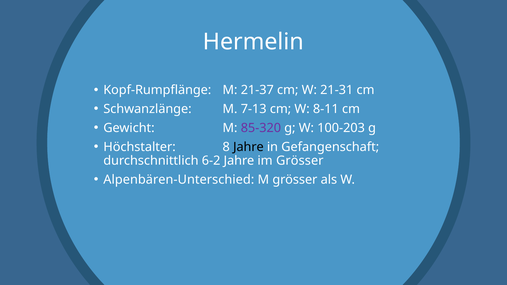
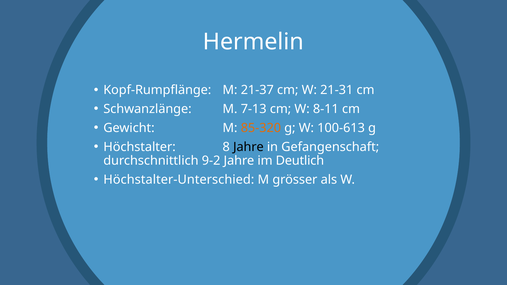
85-320 colour: purple -> orange
100-203: 100-203 -> 100-613
6-2: 6-2 -> 9-2
im Grösser: Grösser -> Deutlich
Alpenbären-Unterschied: Alpenbären-Unterschied -> Höchstalter-Unterschied
